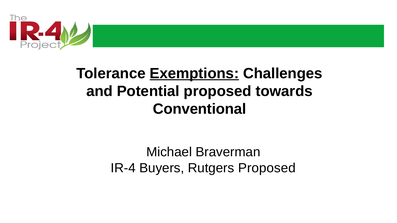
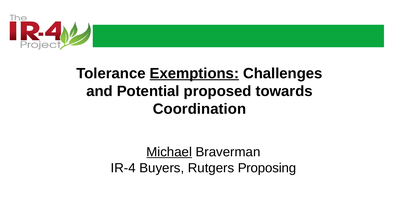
Conventional: Conventional -> Coordination
Michael underline: none -> present
Rutgers Proposed: Proposed -> Proposing
